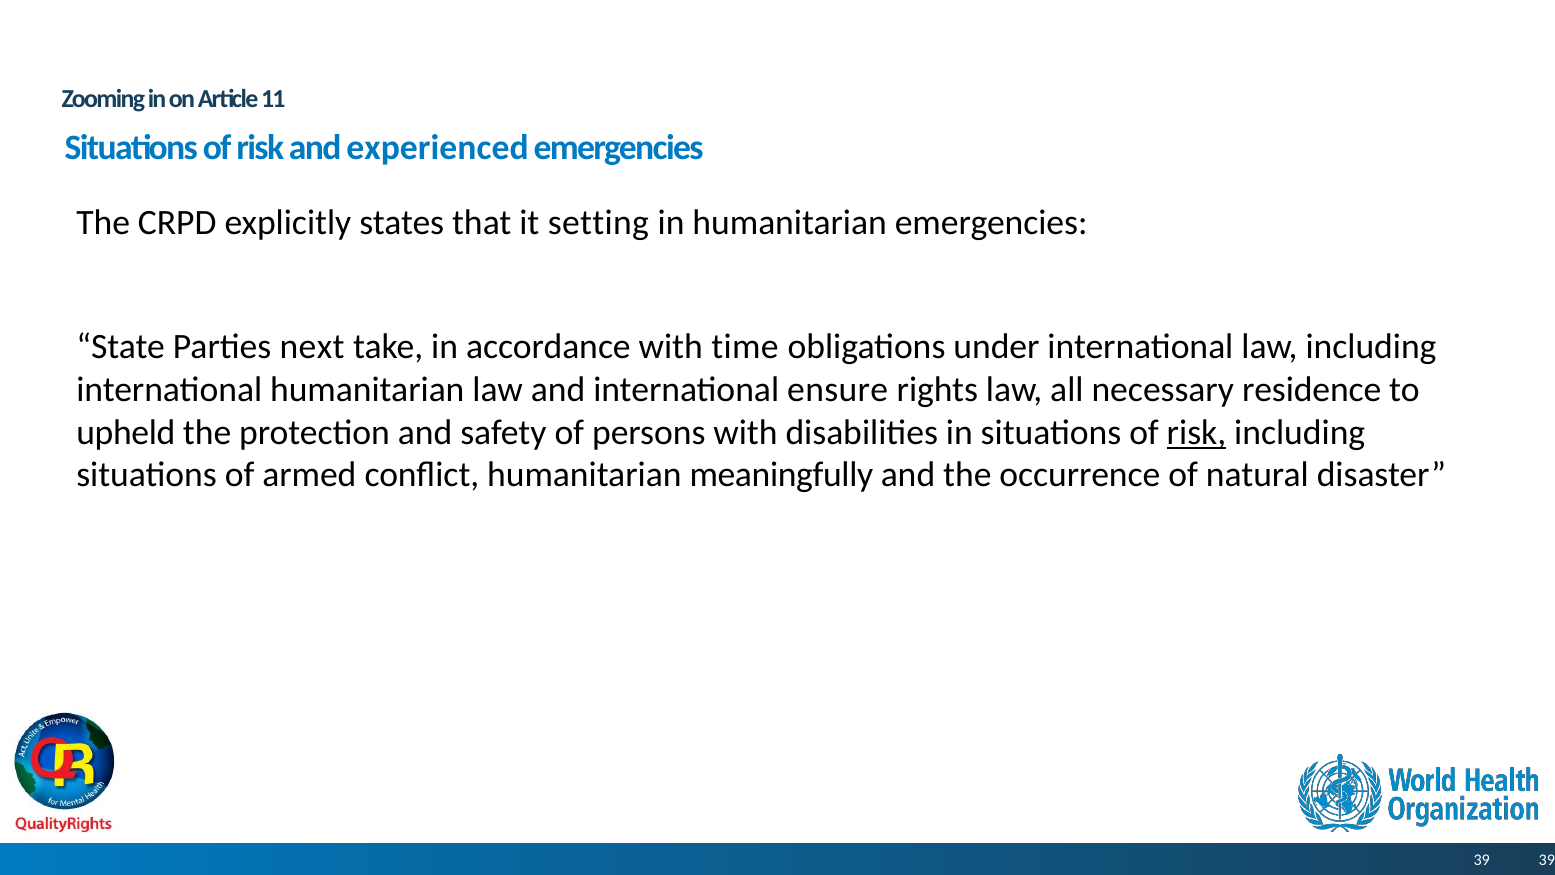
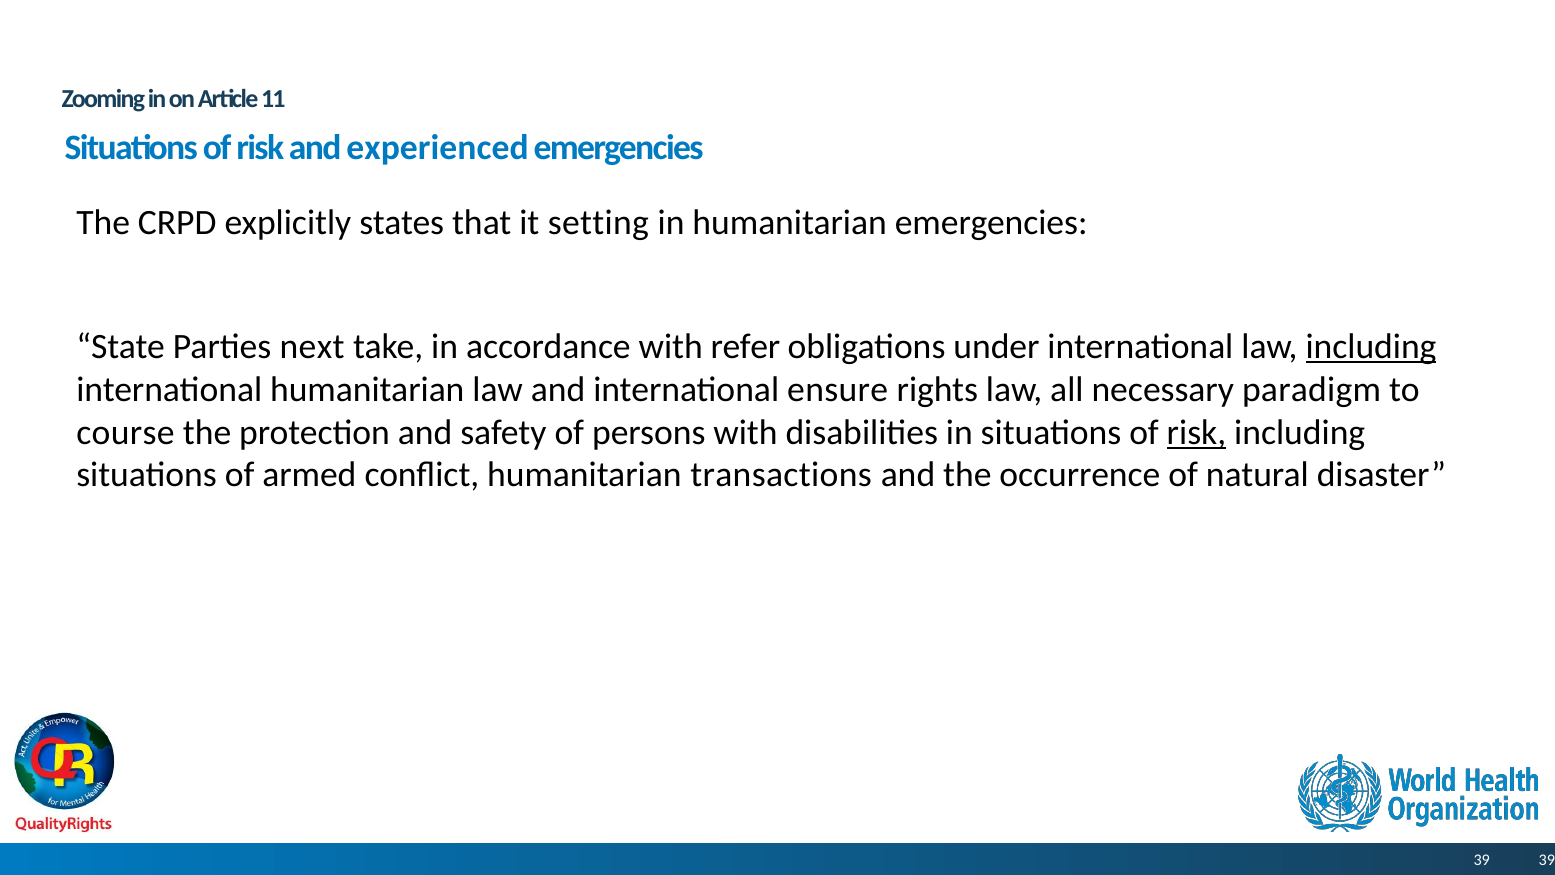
time: time -> refer
including at (1371, 347) underline: none -> present
residence: residence -> paradigm
upheld: upheld -> course
meaningfully: meaningfully -> transactions
